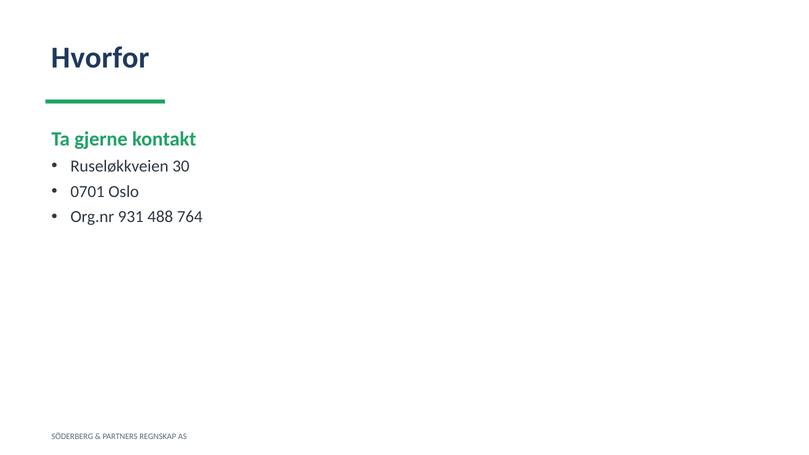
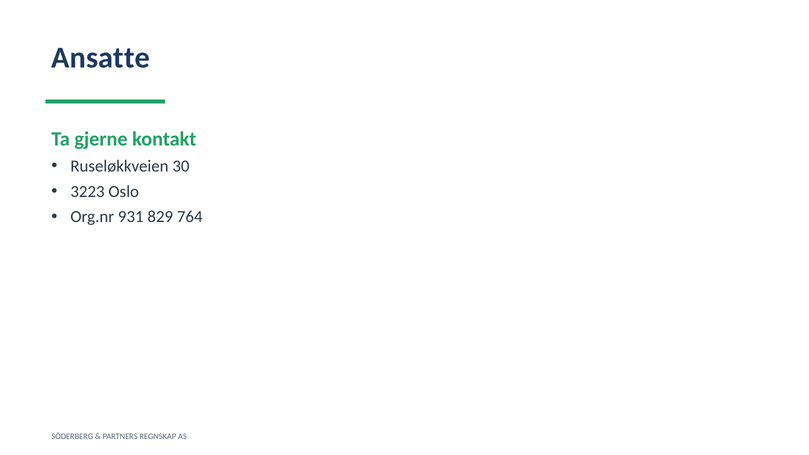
Hvorfor: Hvorfor -> Ansatte
0701: 0701 -> 3223
488: 488 -> 829
